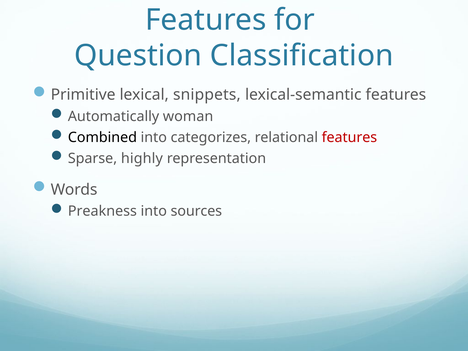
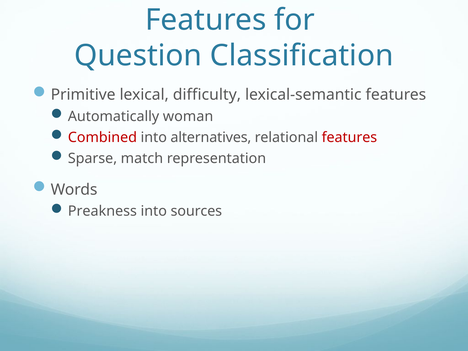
snippets: snippets -> difficulty
Combined colour: black -> red
categorizes: categorizes -> alternatives
highly: highly -> match
